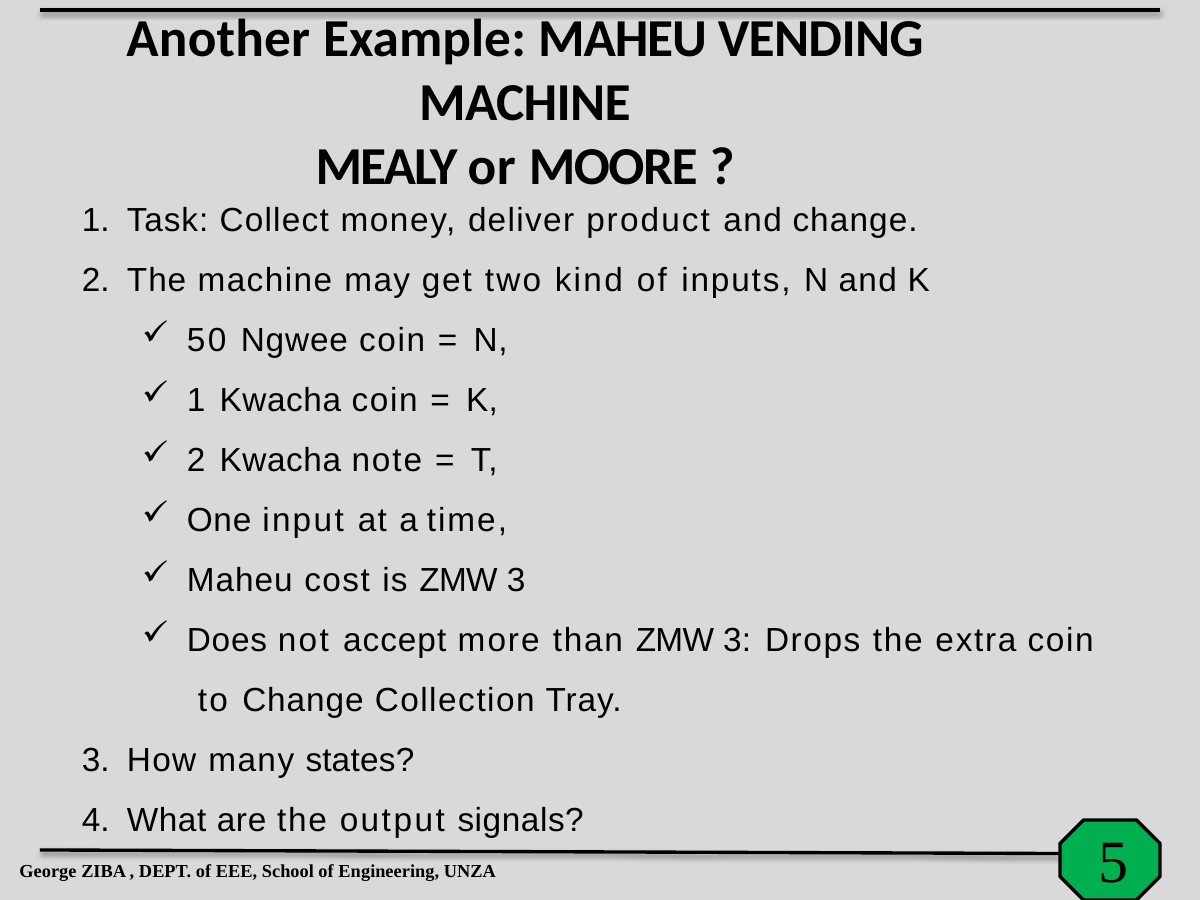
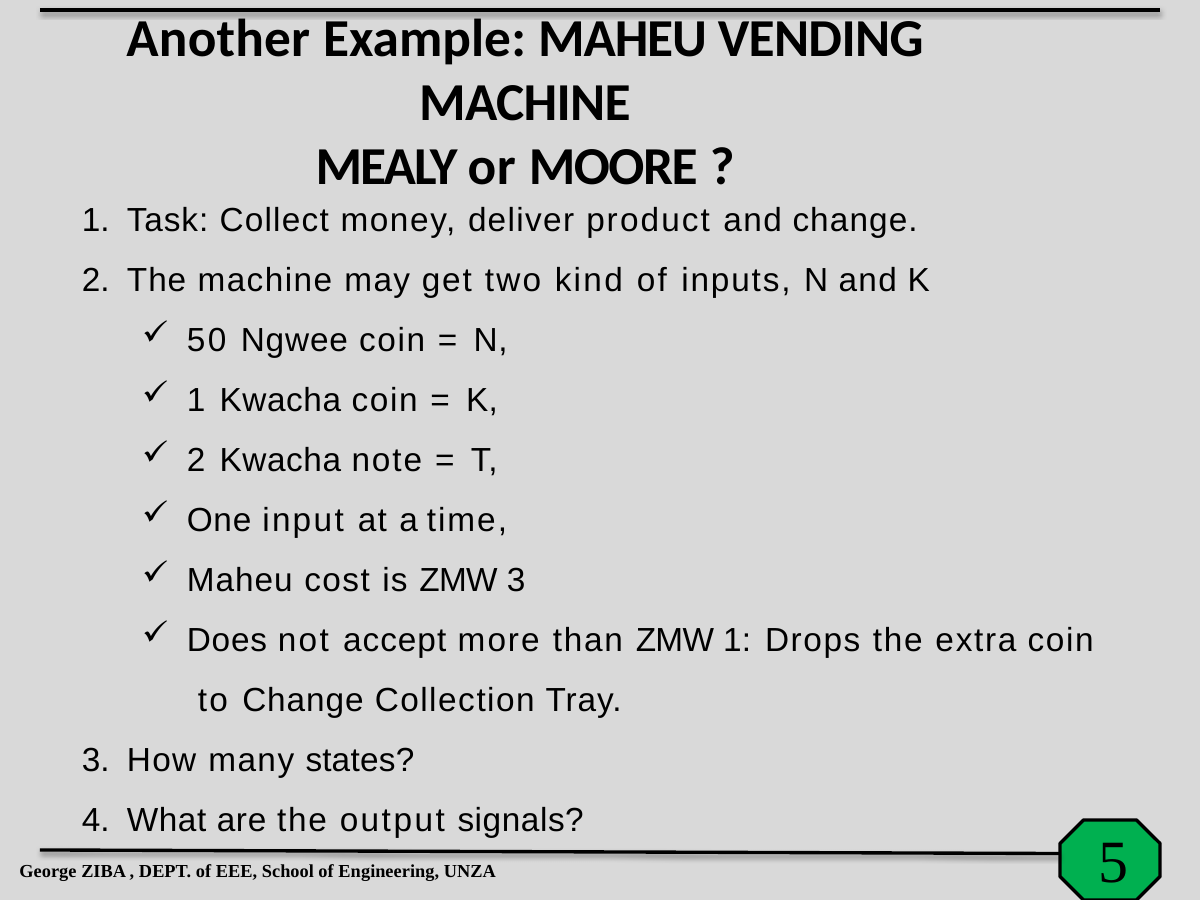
than ZMW 3: 3 -> 1
